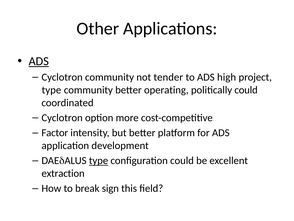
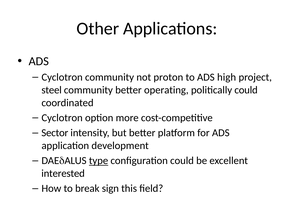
ADS at (39, 61) underline: present -> none
tender: tender -> proton
type at (51, 90): type -> steel
Factor: Factor -> Sector
extraction: extraction -> interested
